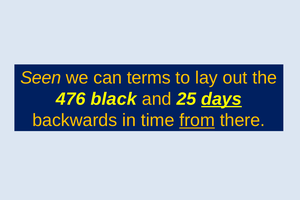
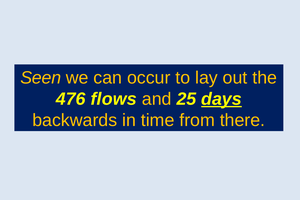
terms: terms -> occur
black: black -> flows
from underline: present -> none
